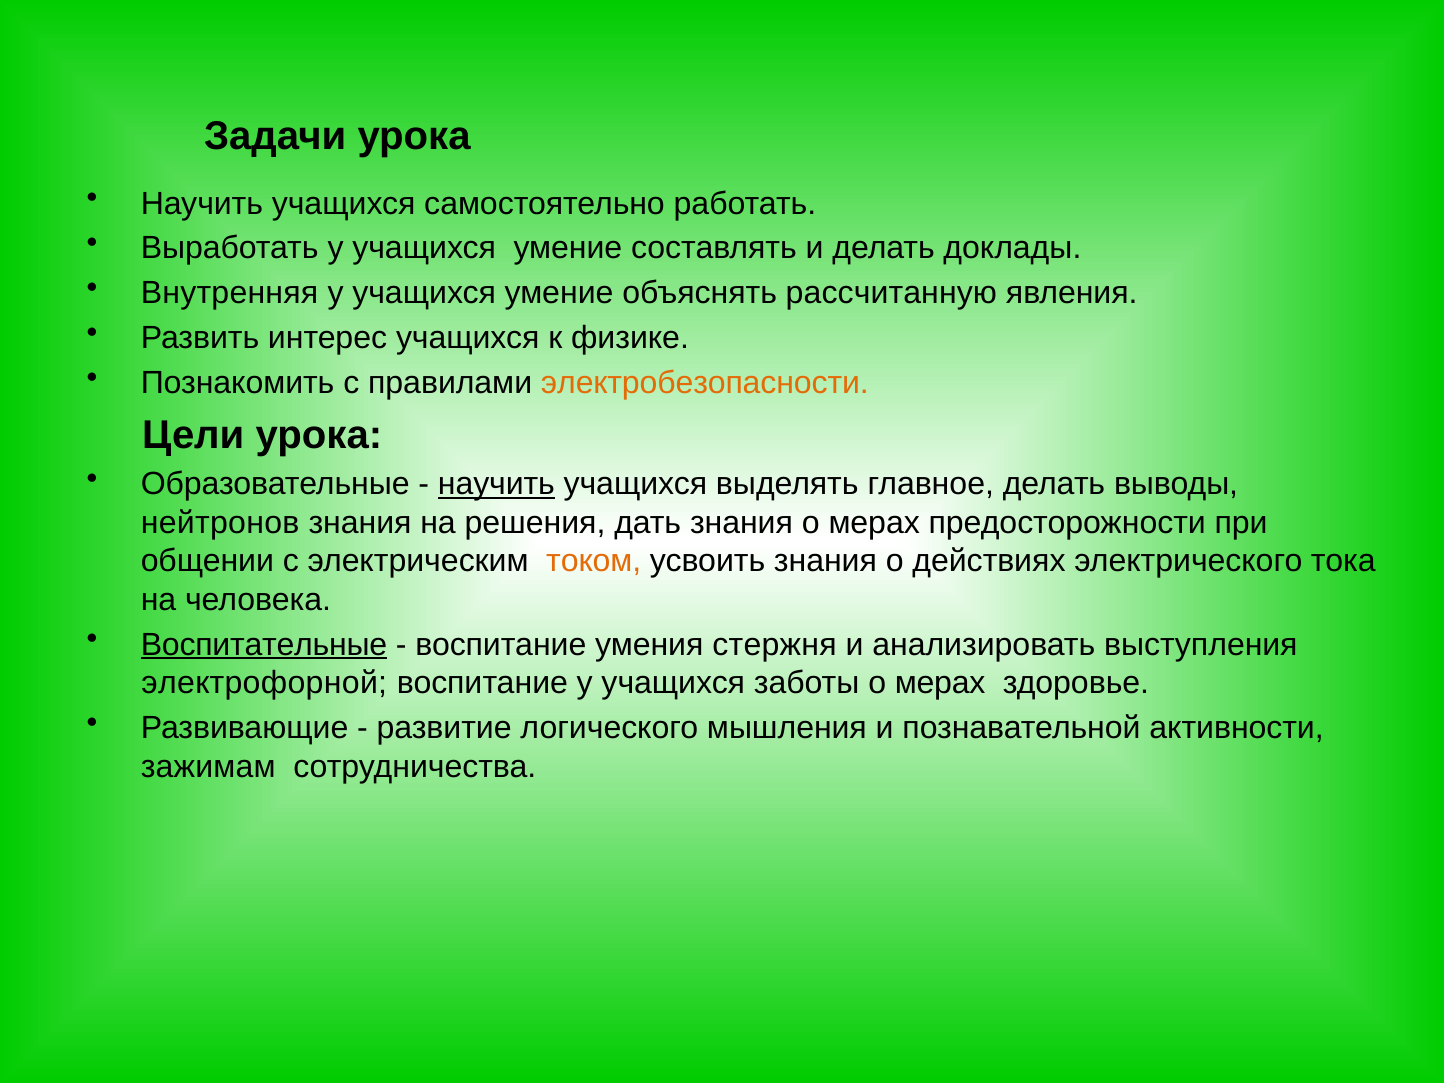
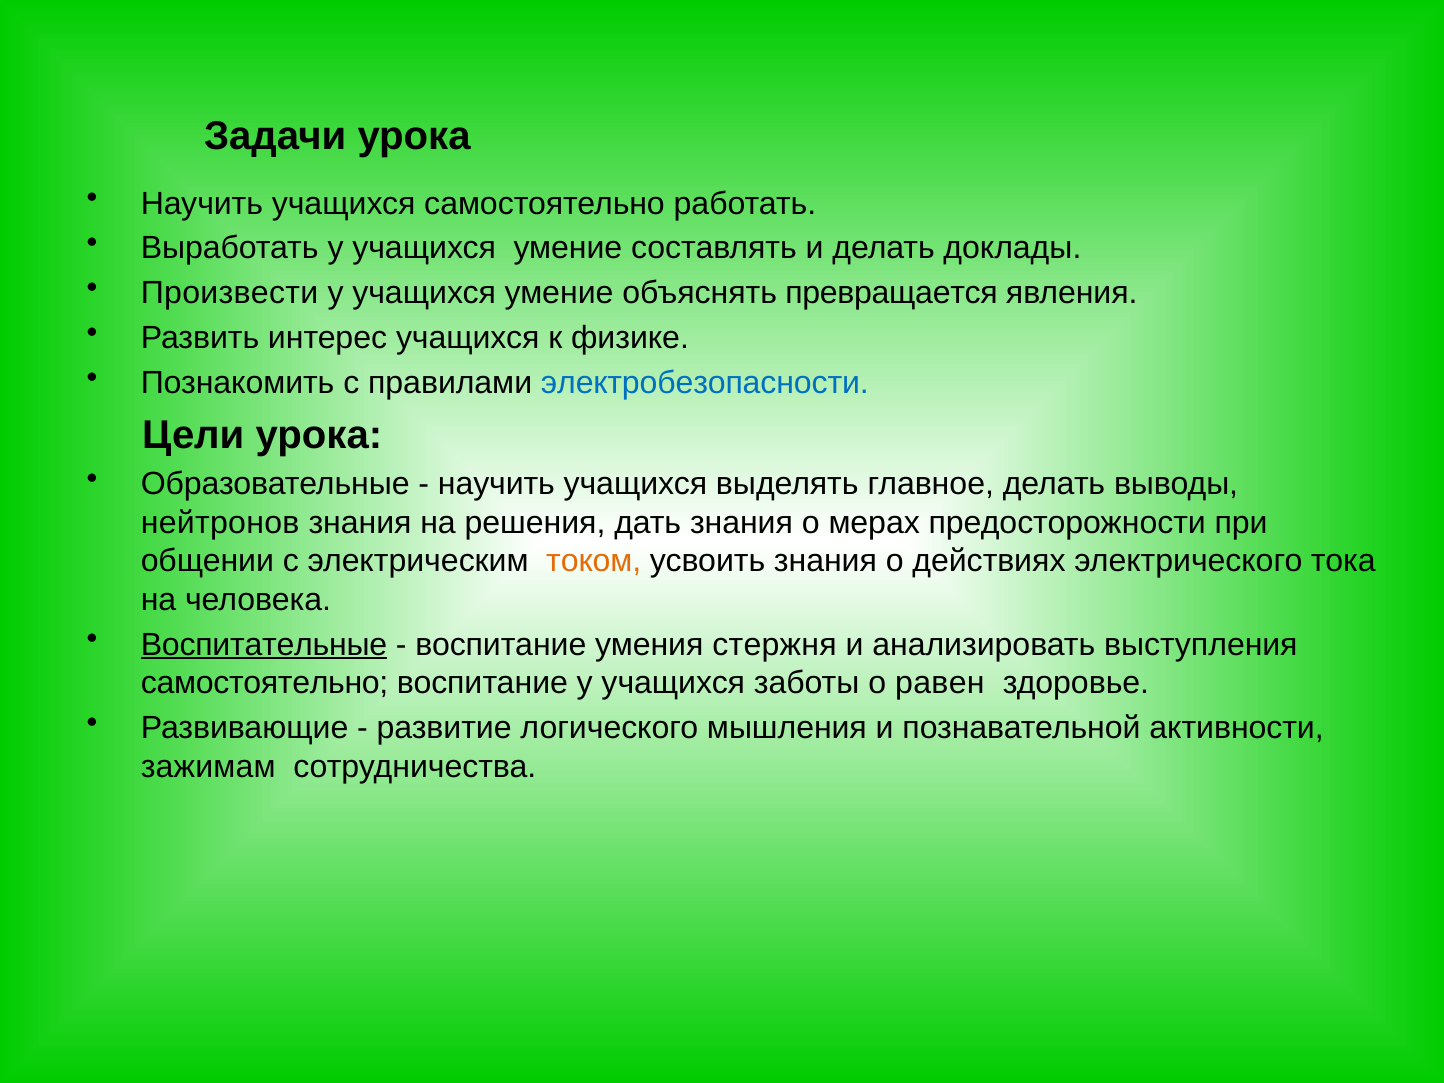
Внутренняя: Внутренняя -> Произвести
рассчитанную: рассчитанную -> превращается
электробезопасности colour: orange -> blue
научить at (496, 484) underline: present -> none
электрофорной at (264, 683): электрофорной -> самостоятельно
заботы о мерах: мерах -> равен
